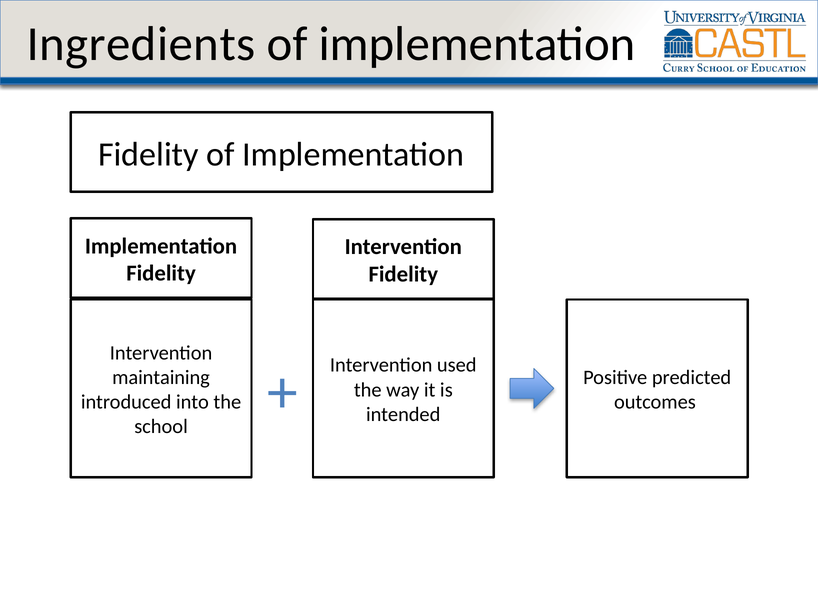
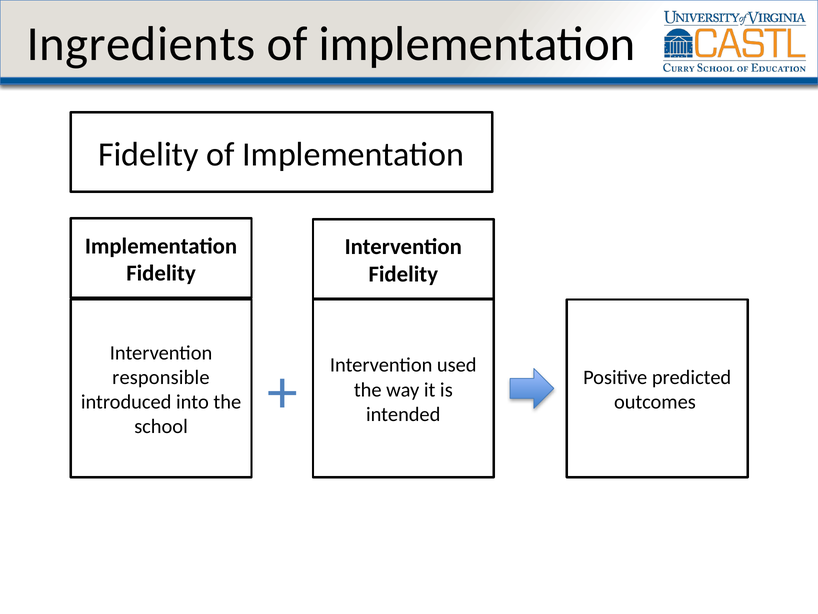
maintaining: maintaining -> responsible
